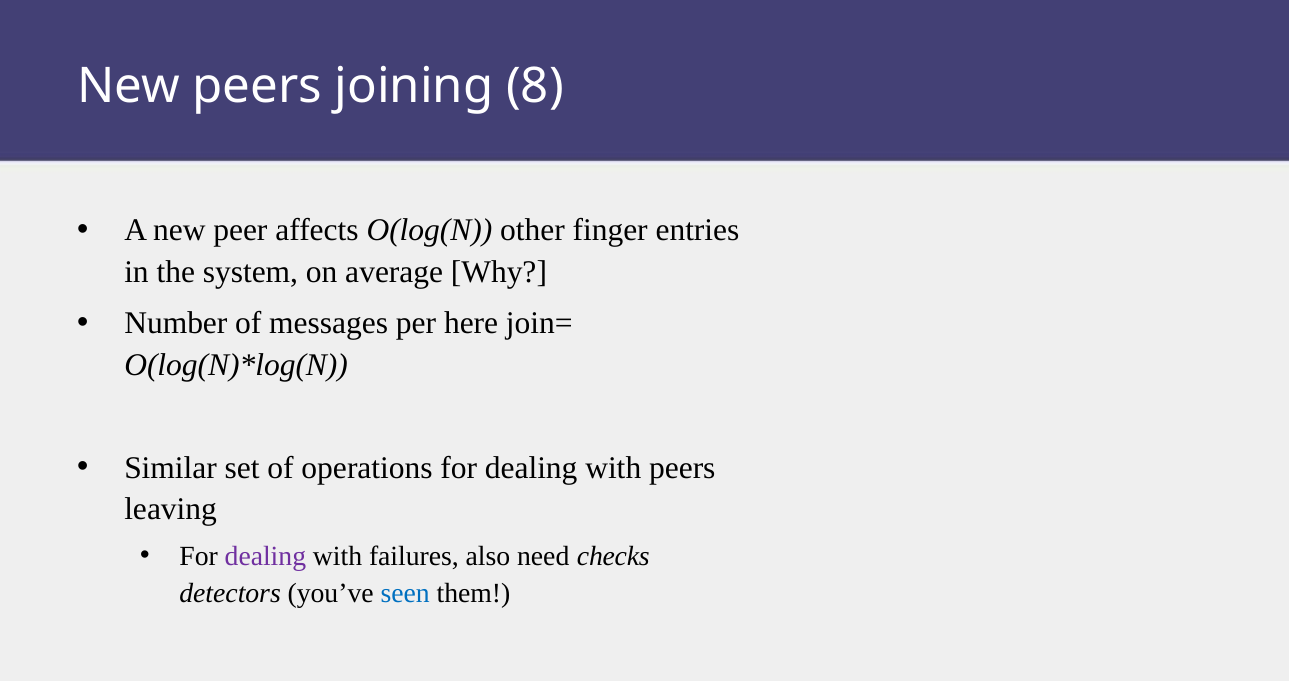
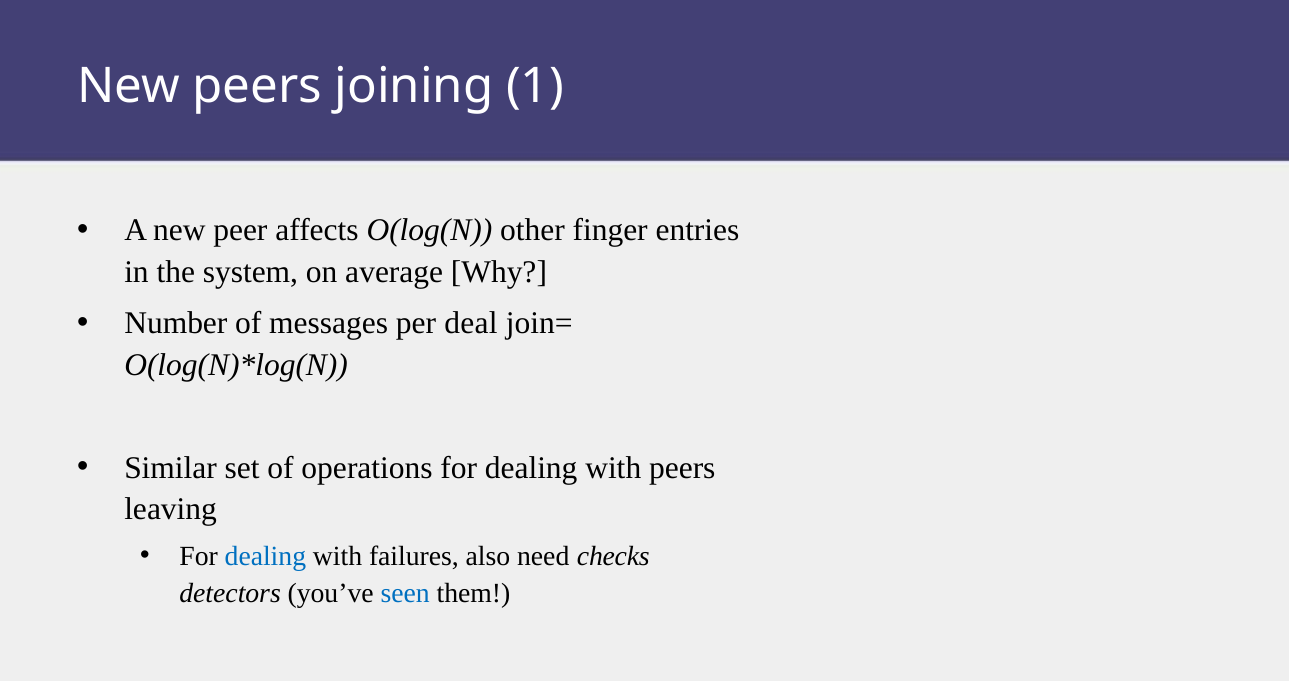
8: 8 -> 1
here: here -> deal
dealing at (265, 556) colour: purple -> blue
